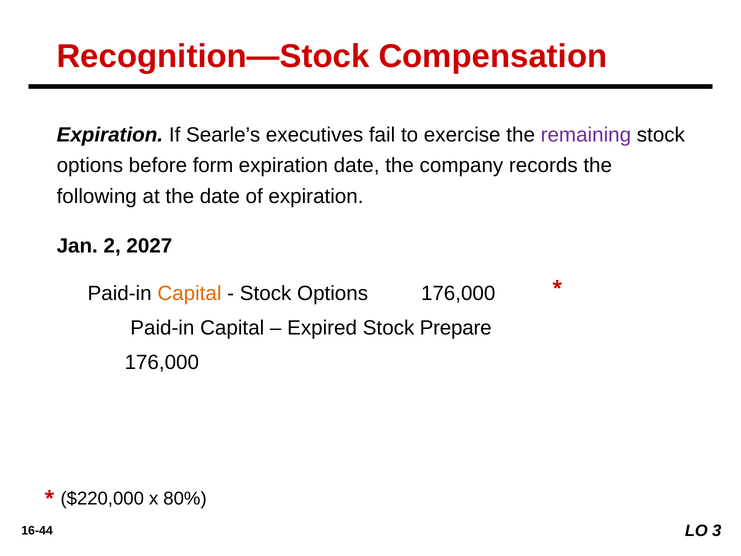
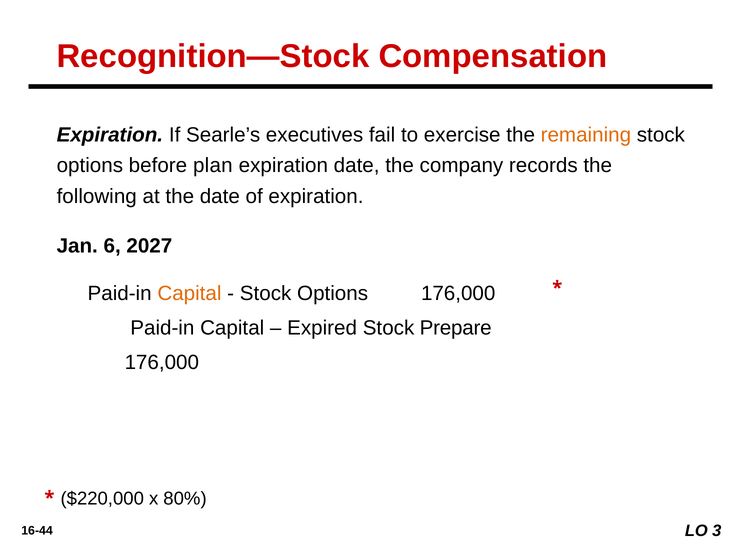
remaining colour: purple -> orange
form: form -> plan
2: 2 -> 6
